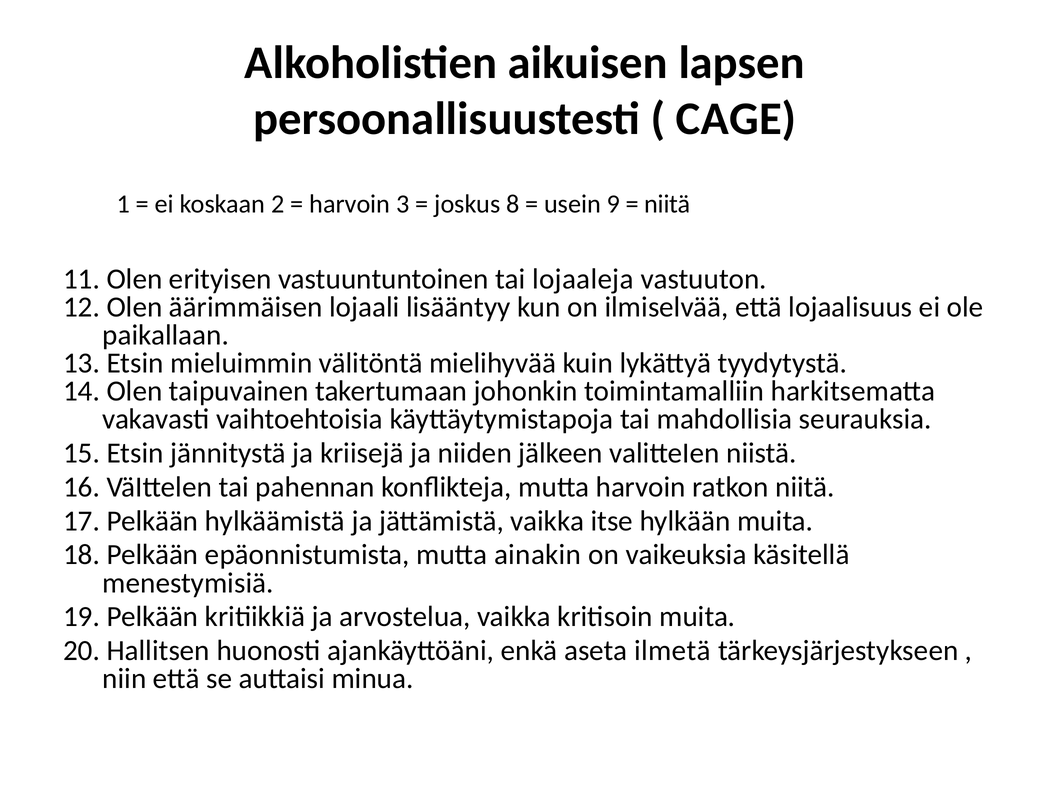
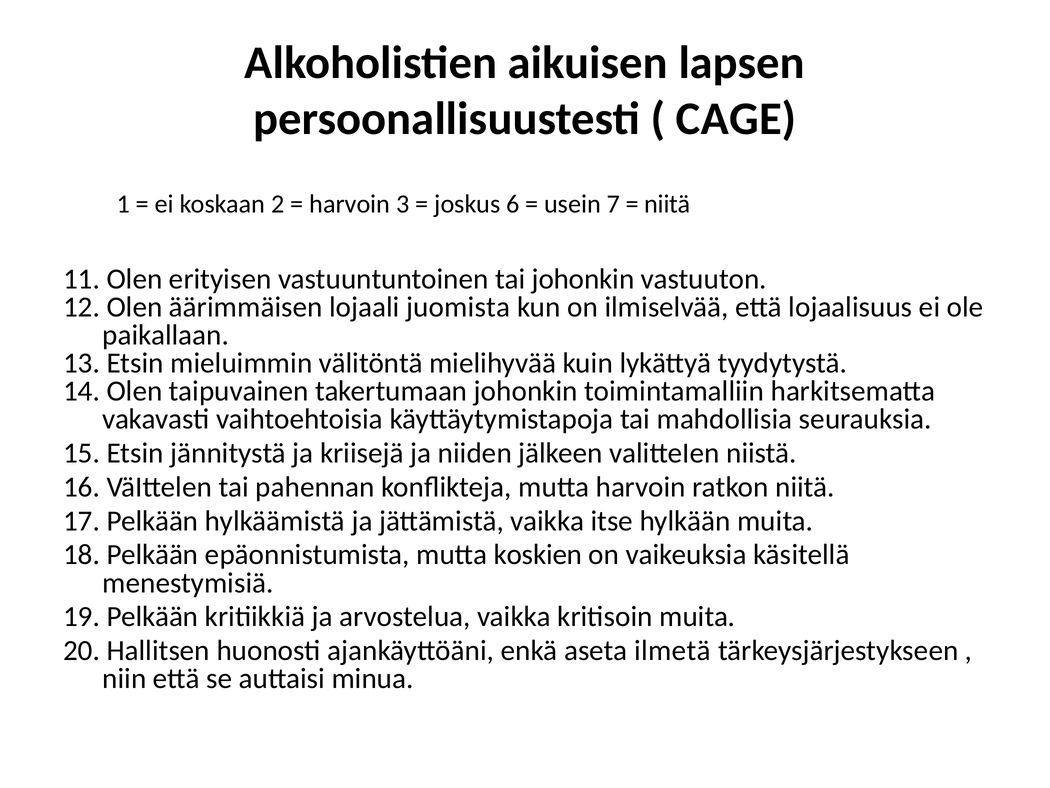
8: 8 -> 6
9: 9 -> 7
tai lojaaleja: lojaaleja -> johonkin
lisääntyy: lisääntyy -> juomista
ainakin: ainakin -> koskien
